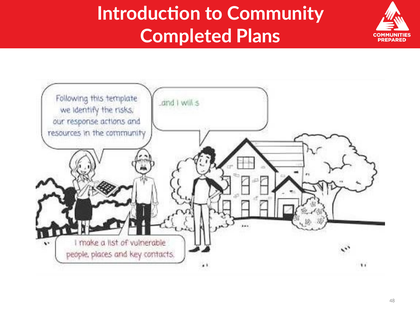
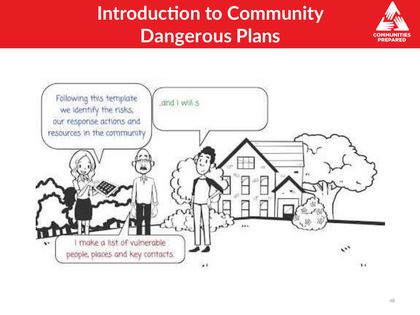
Completed: Completed -> Dangerous
